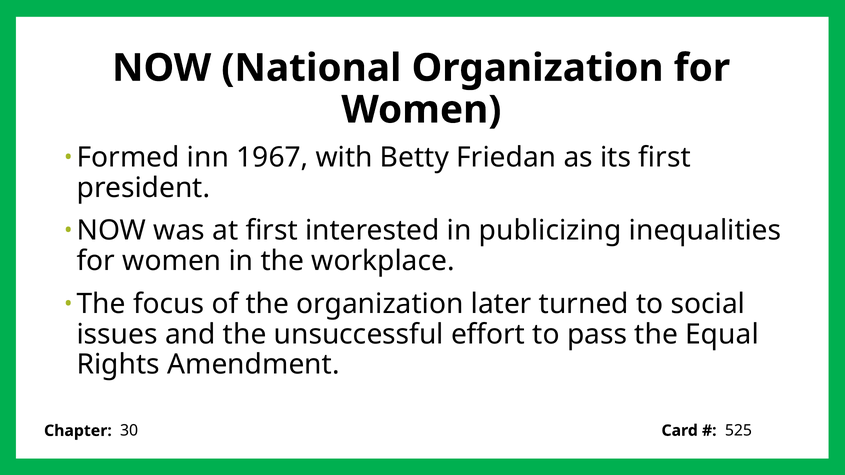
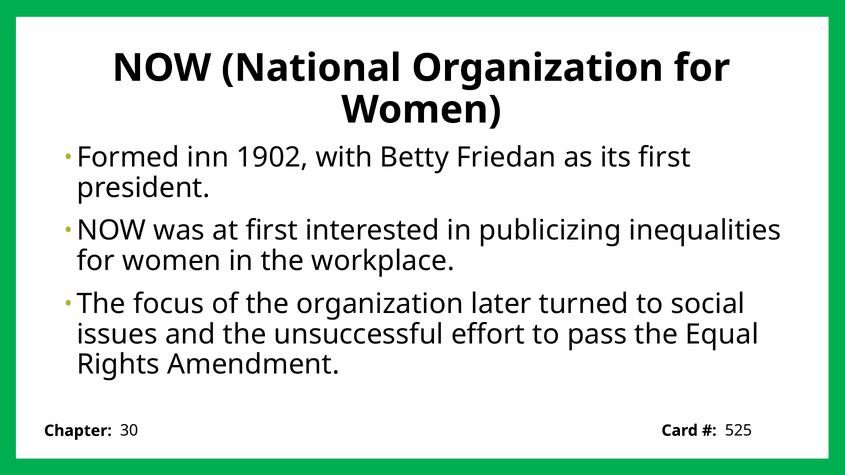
1967: 1967 -> 1902
